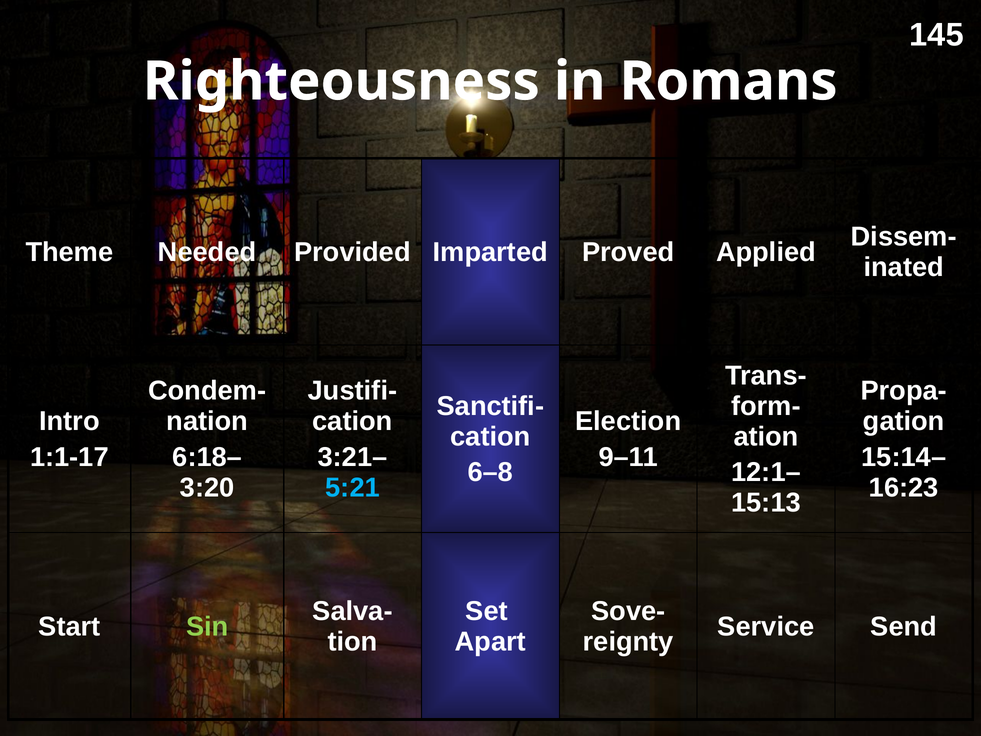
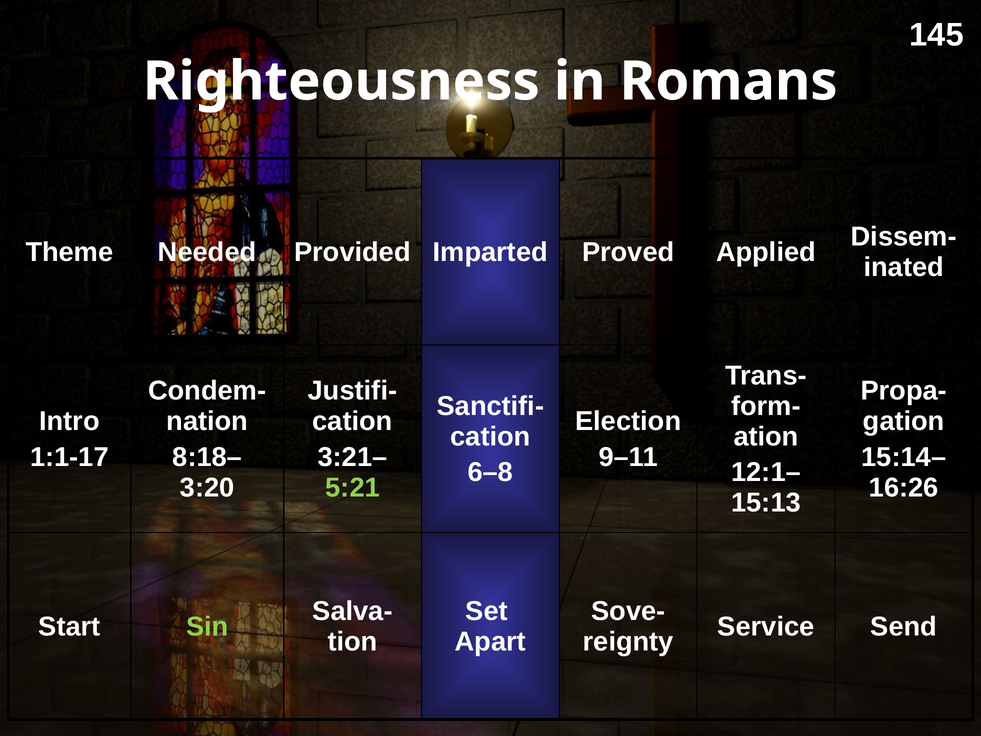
6:18–: 6:18– -> 8:18–
5:21 colour: light blue -> light green
16:23: 16:23 -> 16:26
